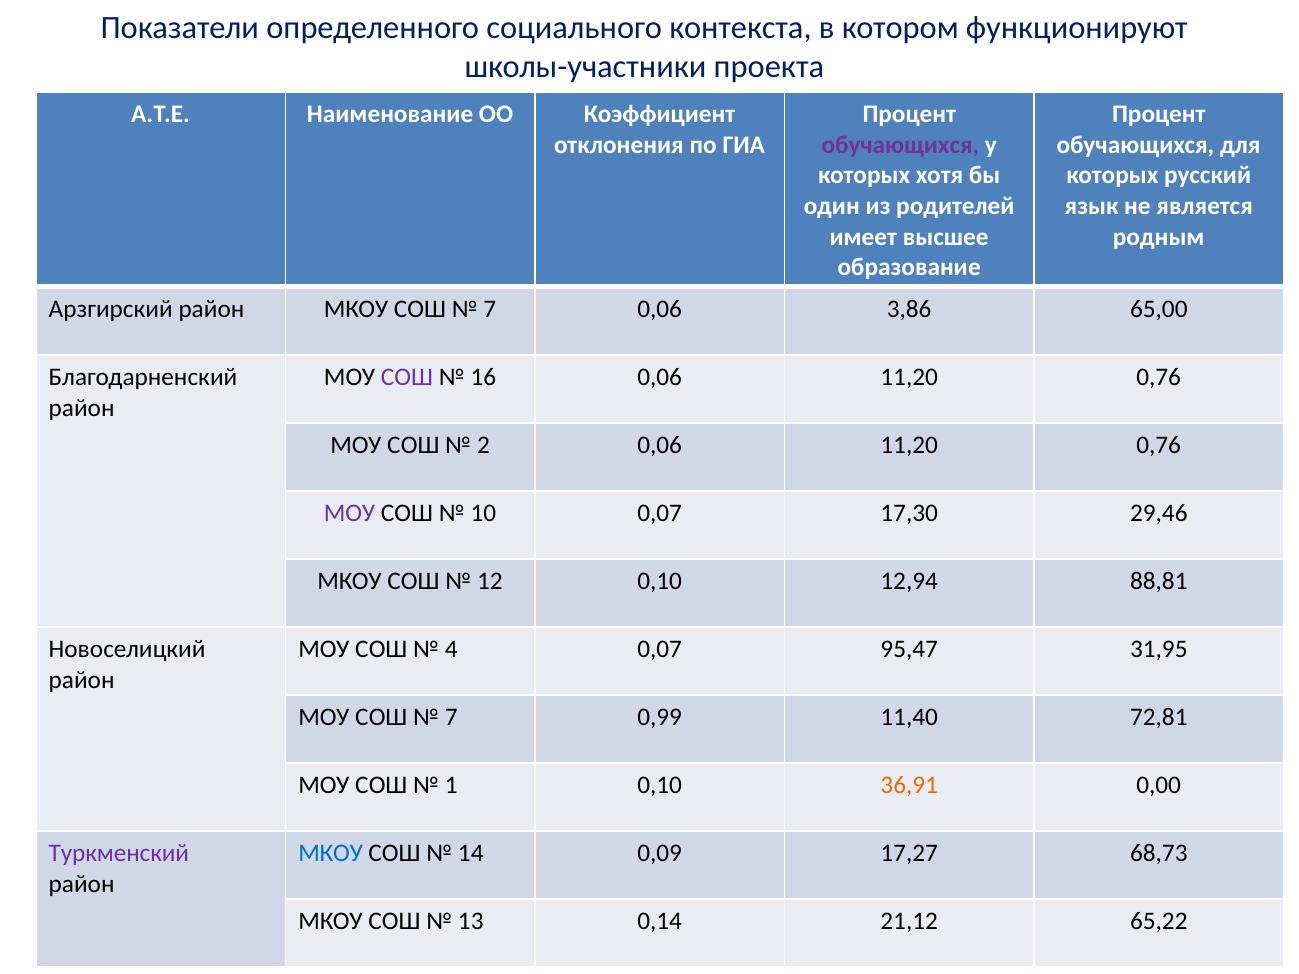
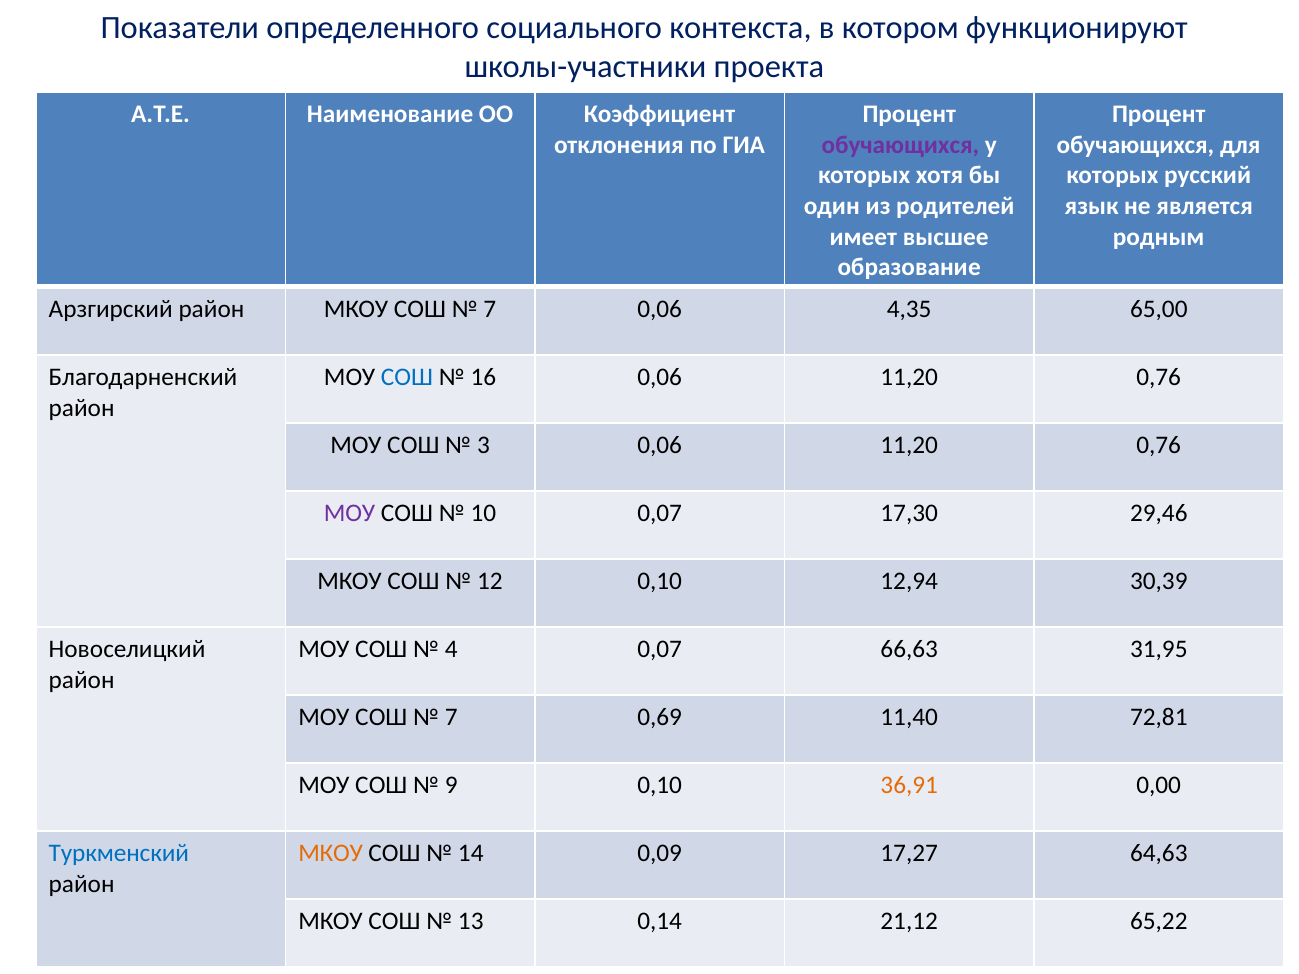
3,86: 3,86 -> 4,35
СОШ at (407, 377) colour: purple -> blue
2: 2 -> 3
88,81: 88,81 -> 30,39
95,47: 95,47 -> 66,63
0,99: 0,99 -> 0,69
1: 1 -> 9
Туркменский colour: purple -> blue
МКОУ at (331, 854) colour: blue -> orange
68,73: 68,73 -> 64,63
